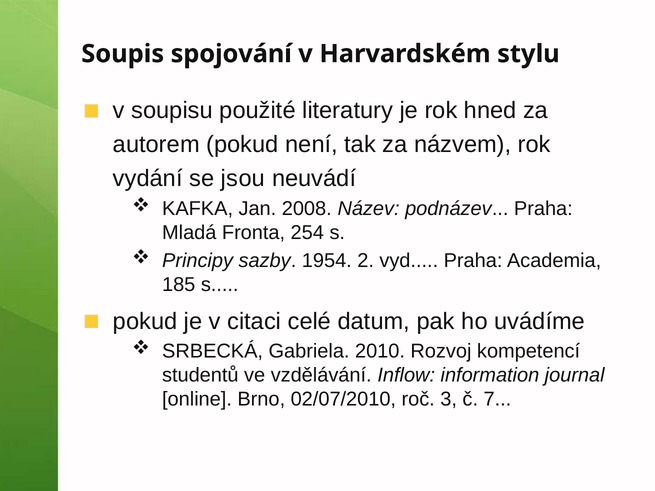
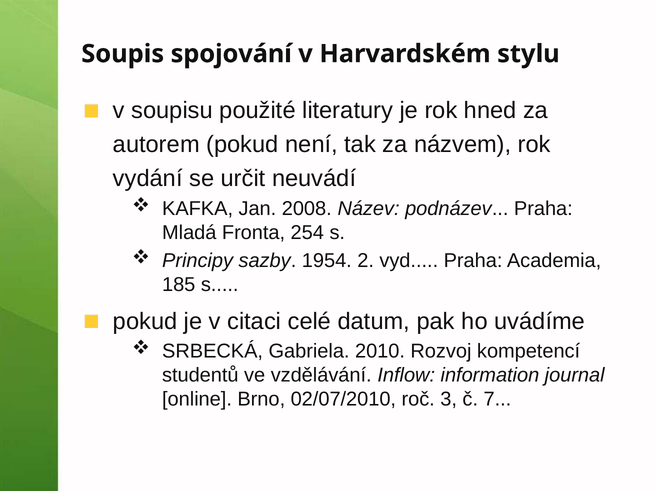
jsou: jsou -> určit
